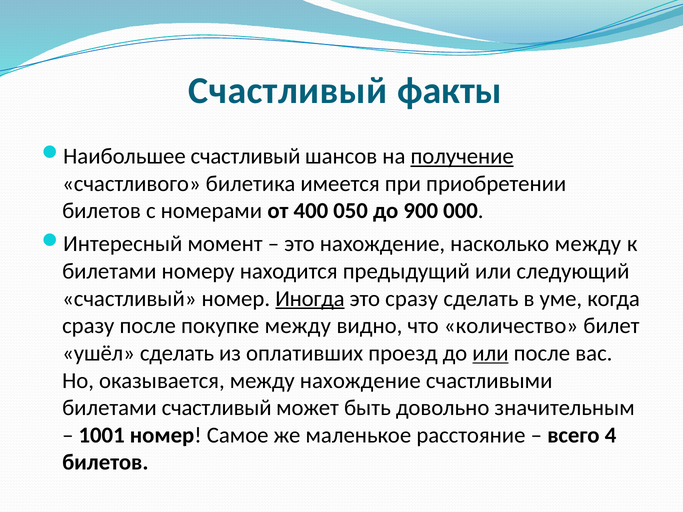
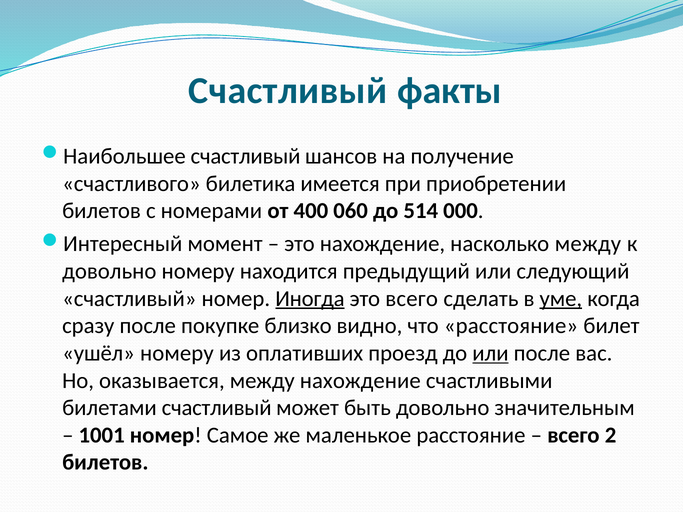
получение underline: present -> none
050: 050 -> 060
900: 900 -> 514
билетами at (109, 271): билетами -> довольно
это сразу: сразу -> всего
уме underline: none -> present
покупке между: между -> близко
что количество: количество -> расстояние
ушёл сделать: сделать -> номеру
4: 4 -> 2
